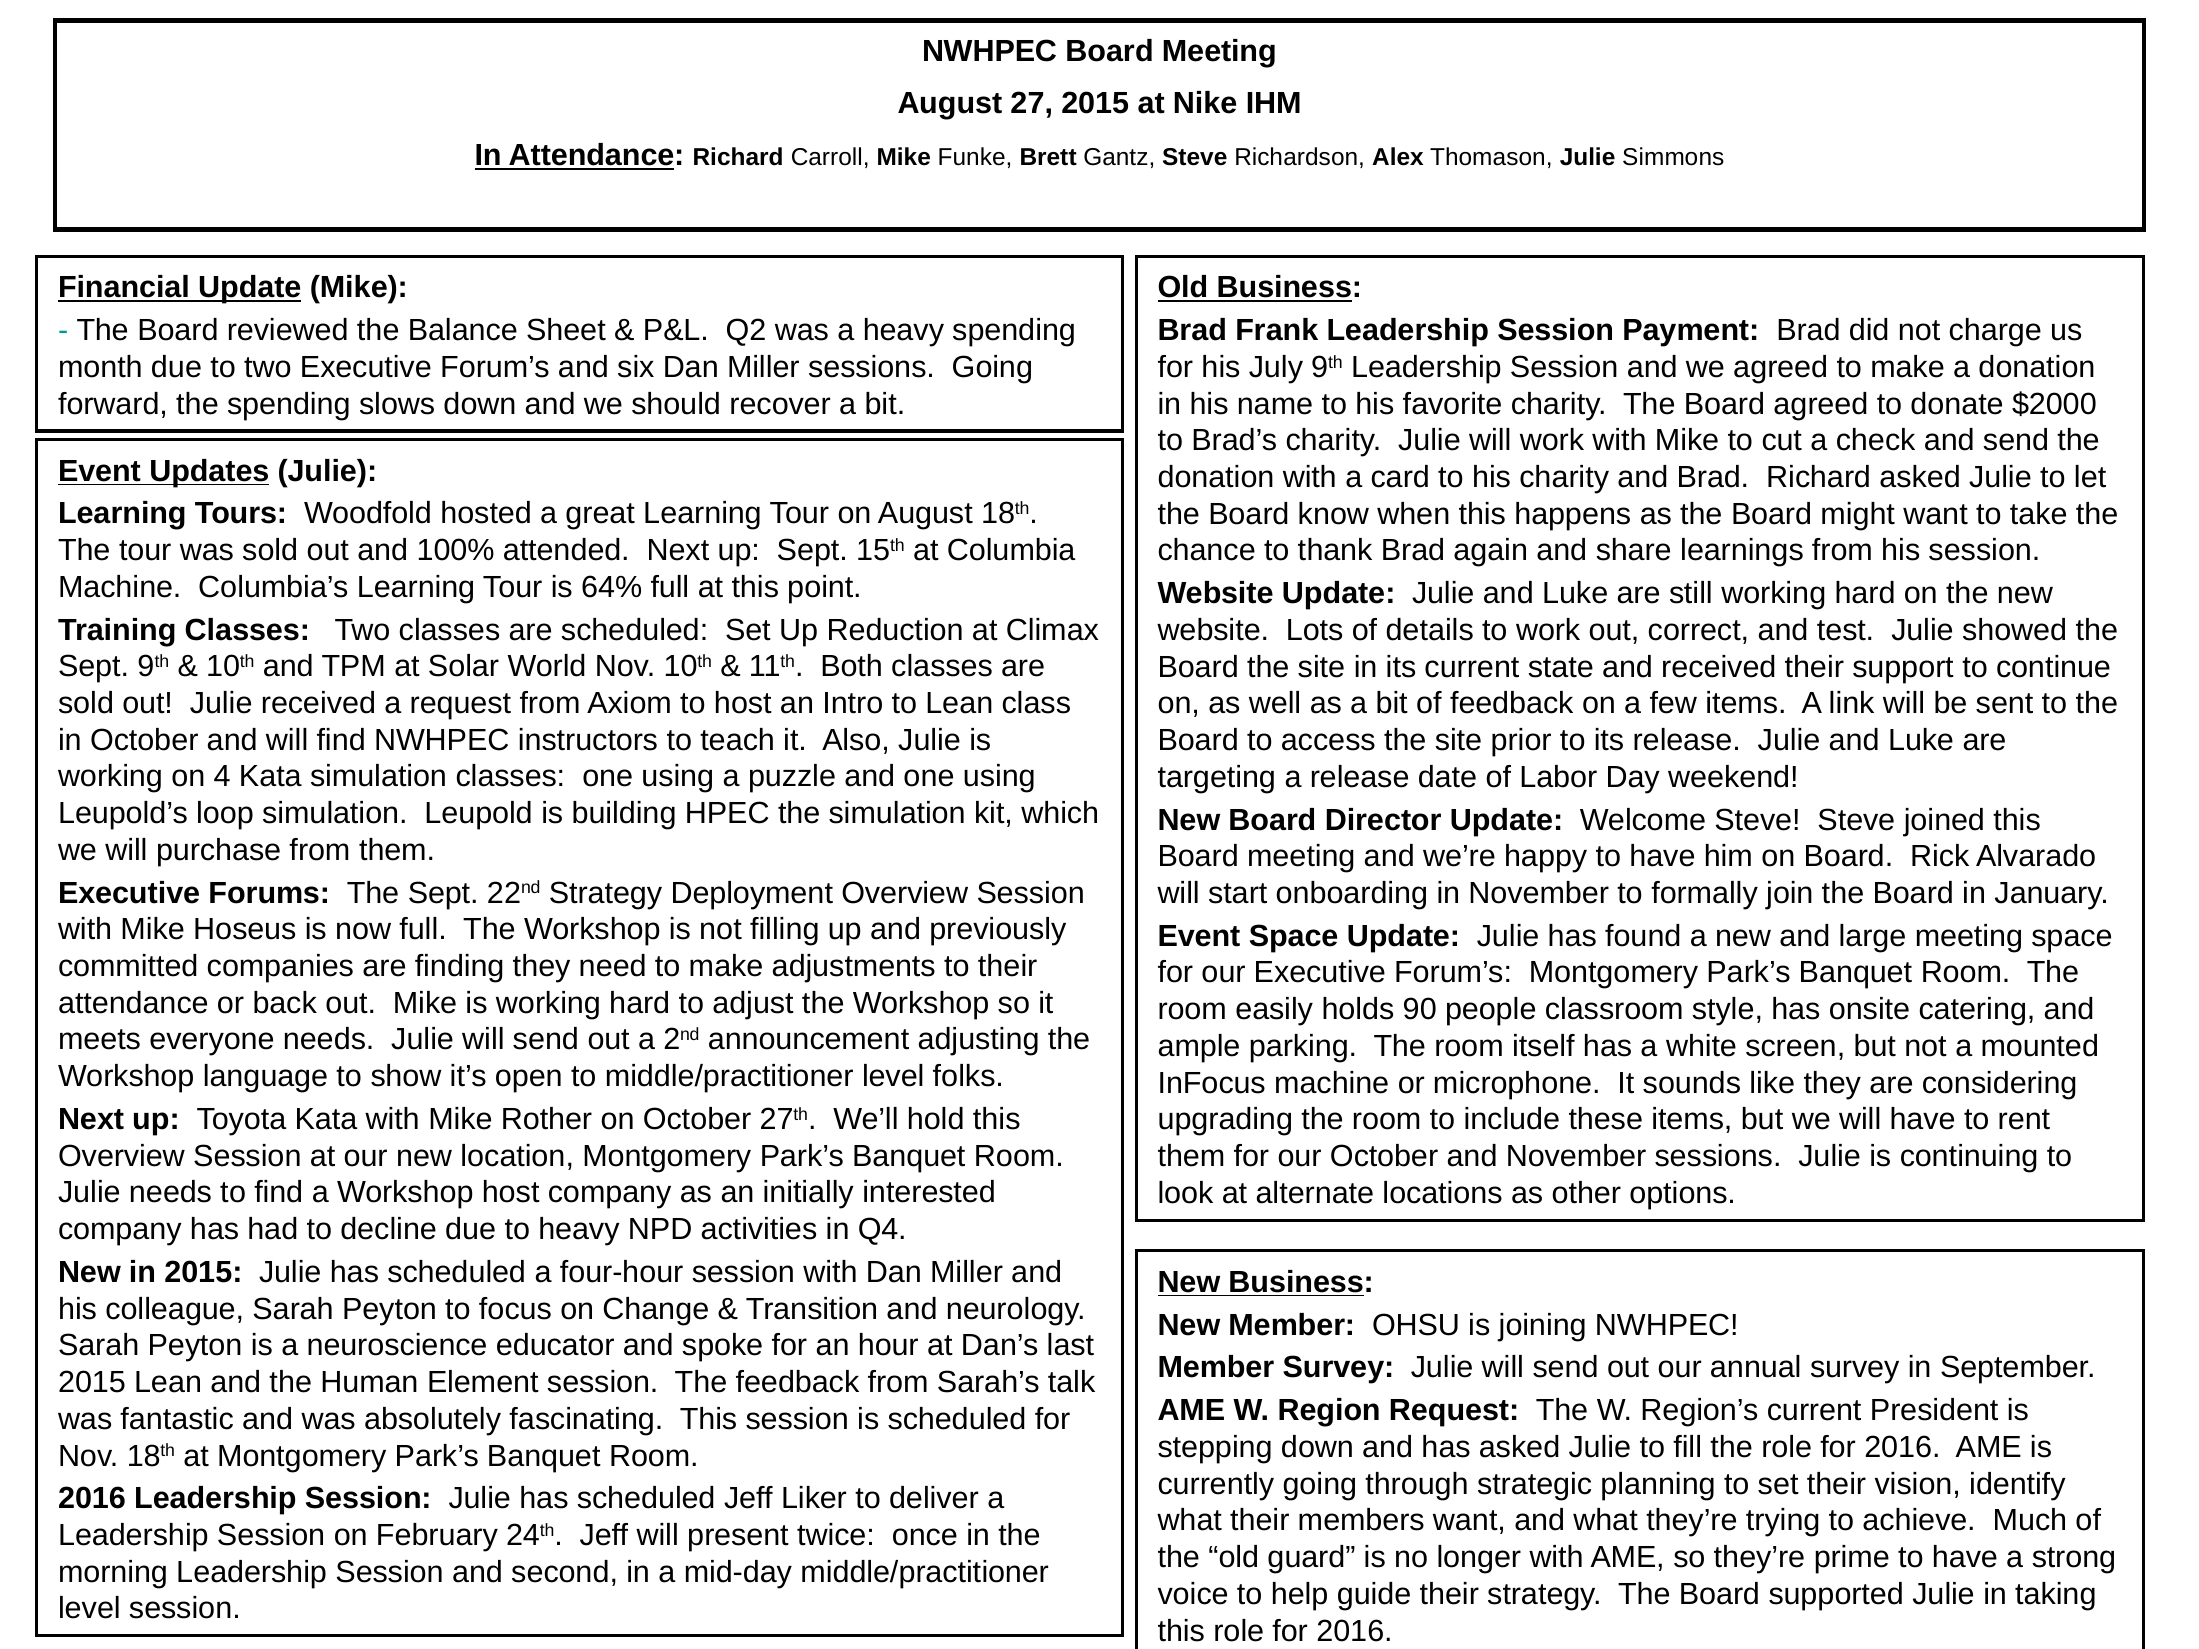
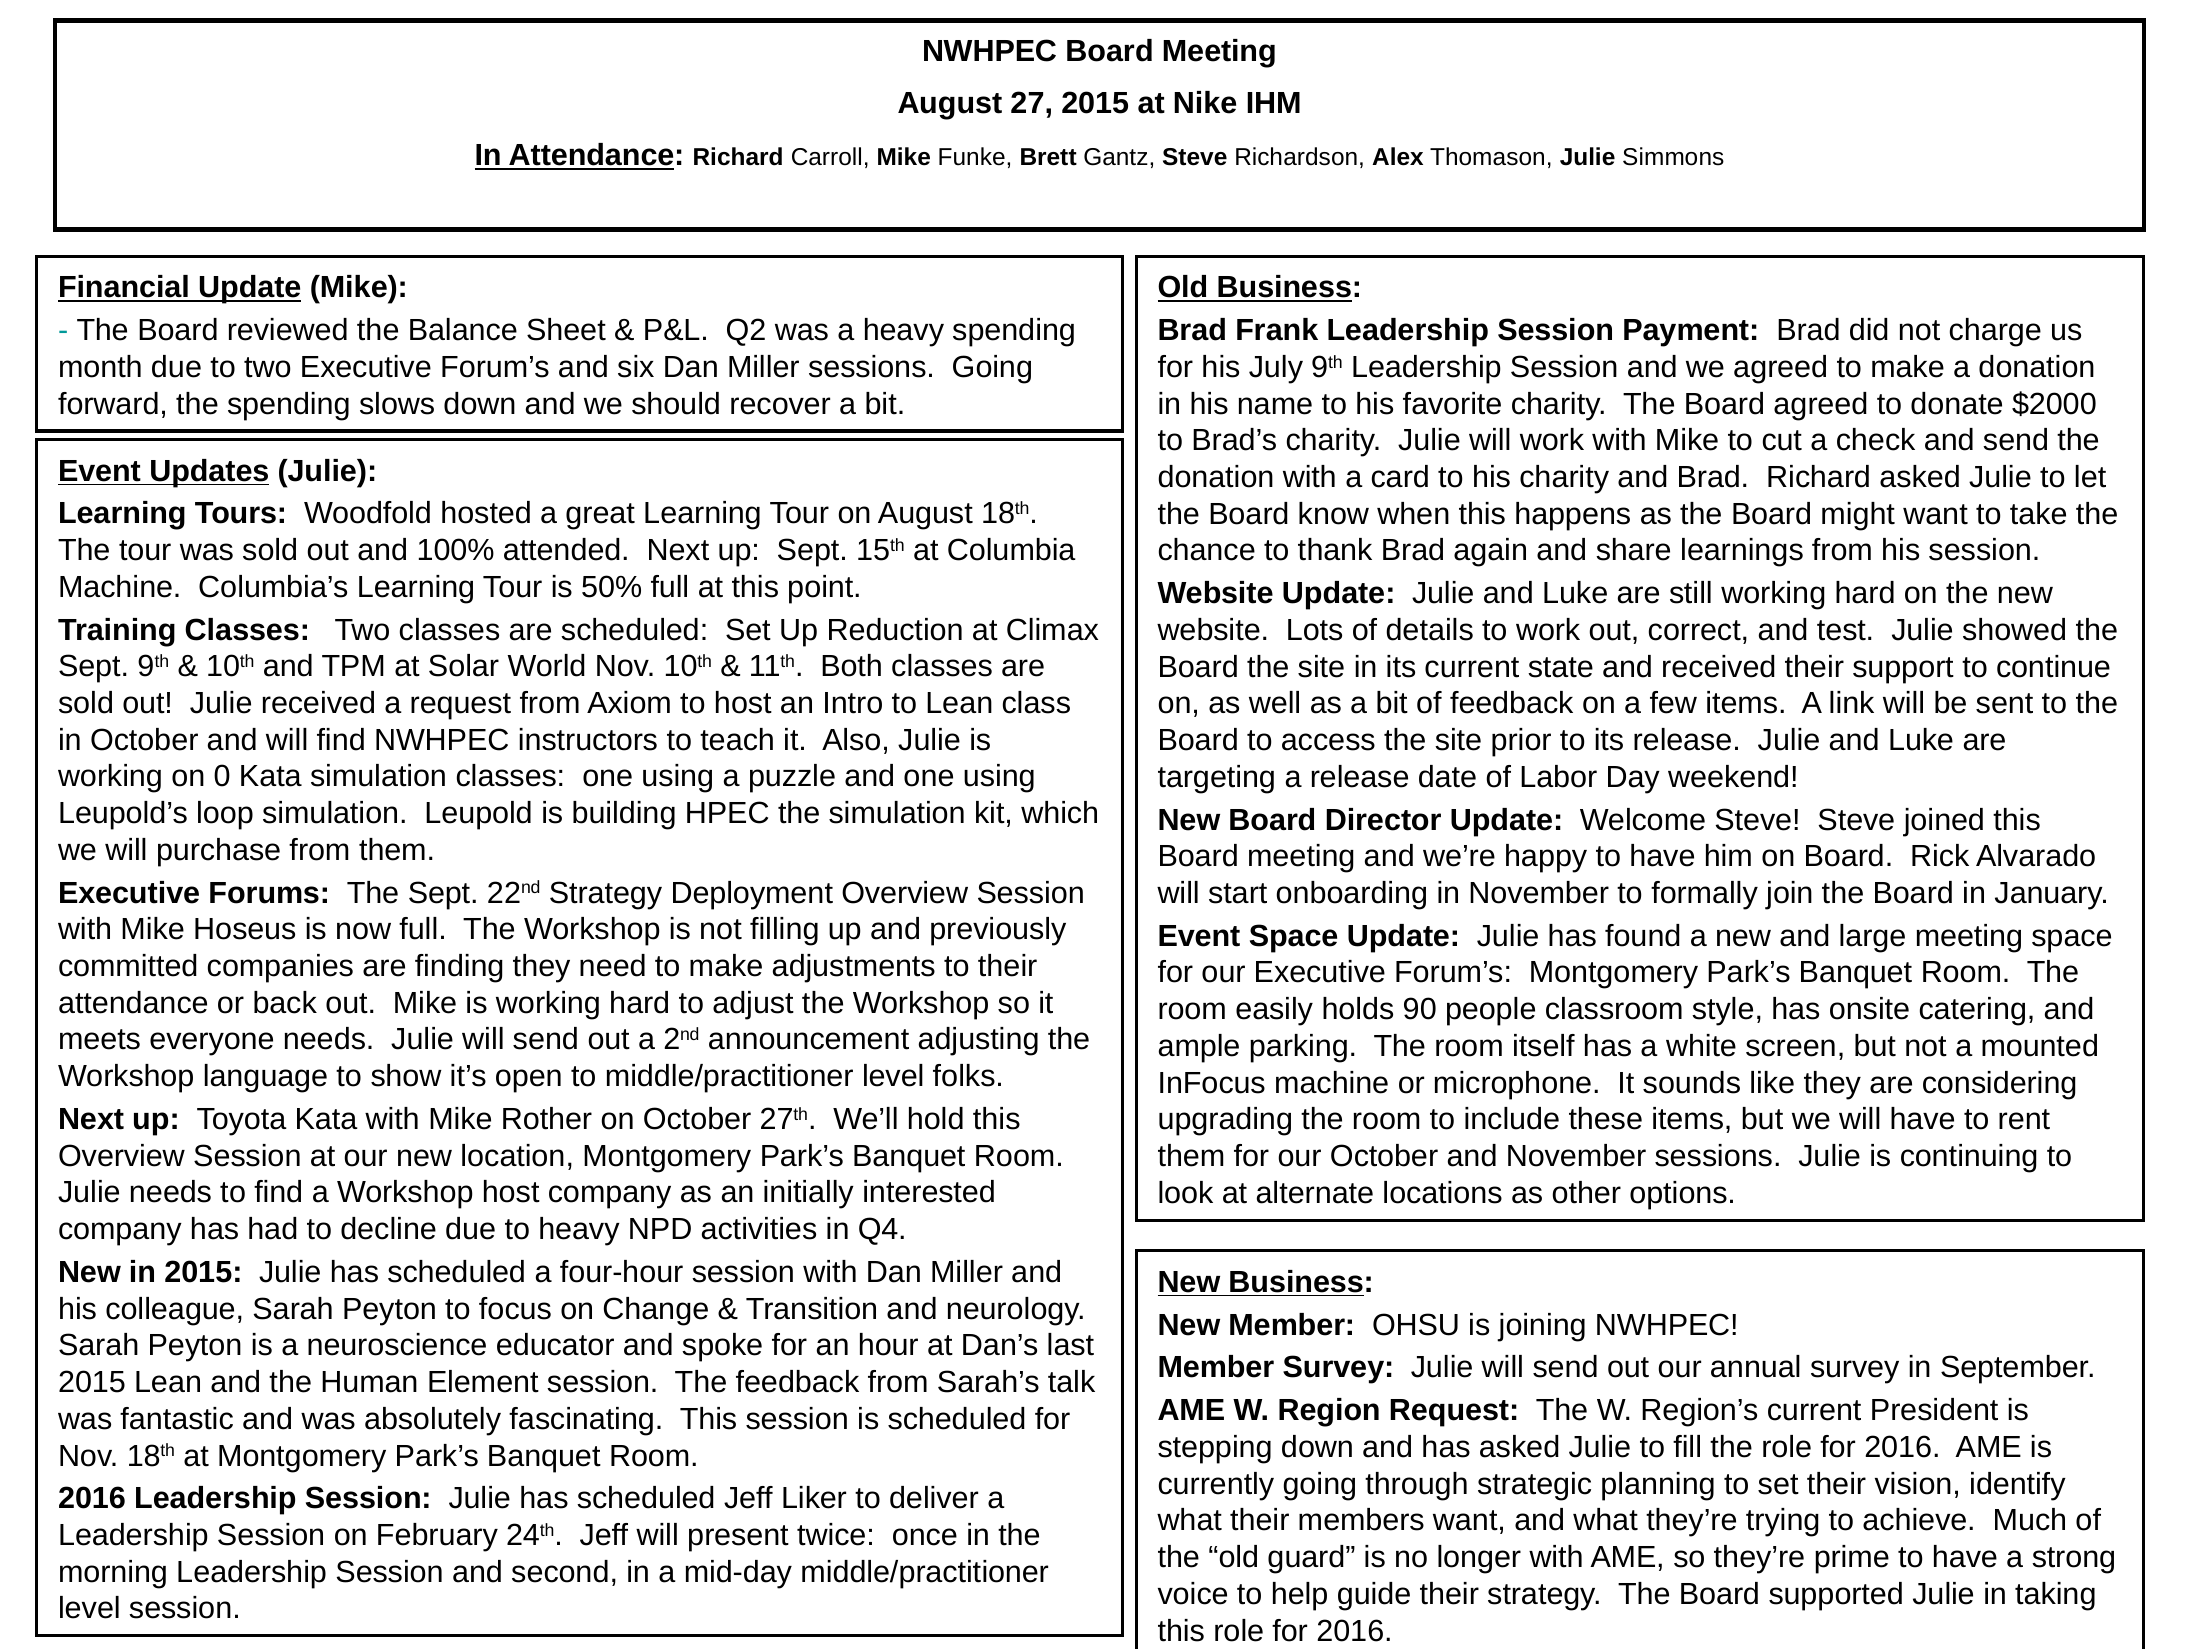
64%: 64% -> 50%
4: 4 -> 0
